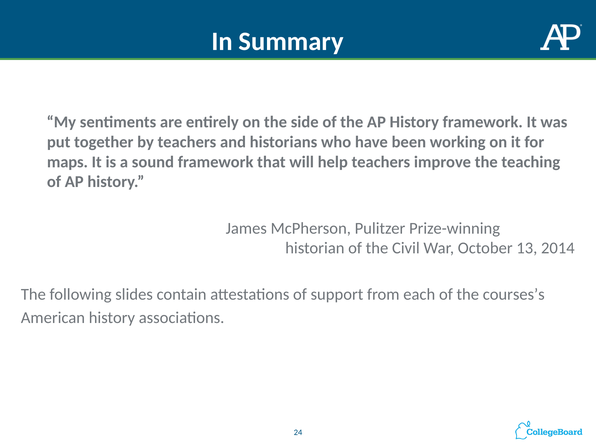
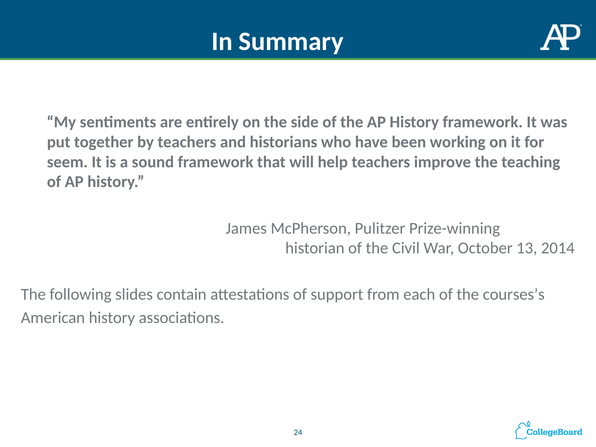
maps: maps -> seem
